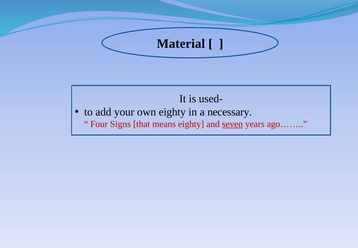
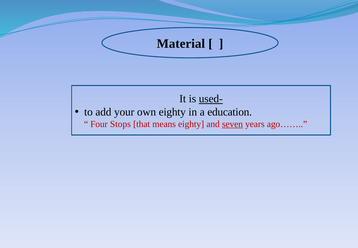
used- underline: none -> present
necessary: necessary -> education
Signs: Signs -> Stops
